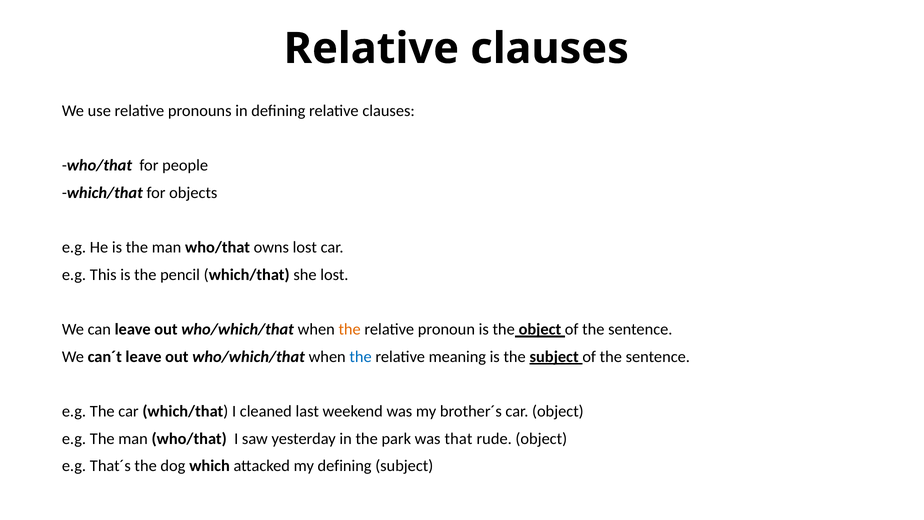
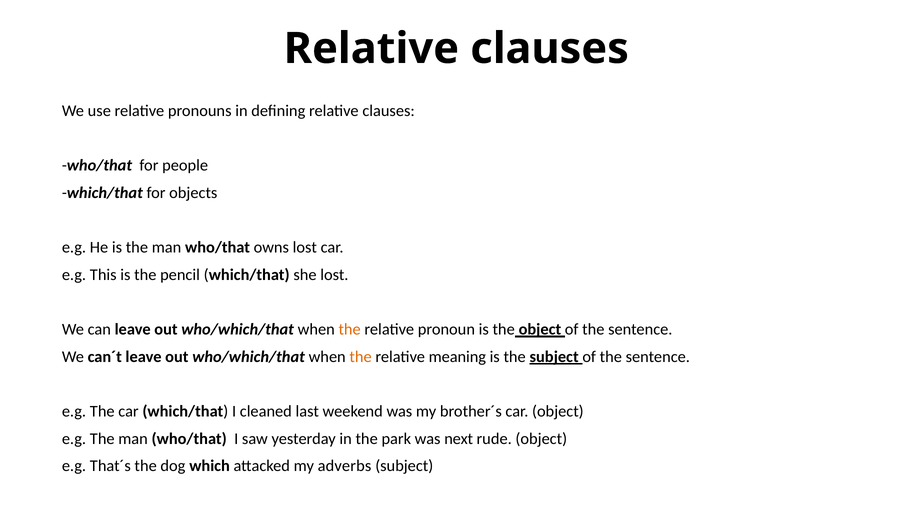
the at (361, 357) colour: blue -> orange
that: that -> next
my defining: defining -> adverbs
